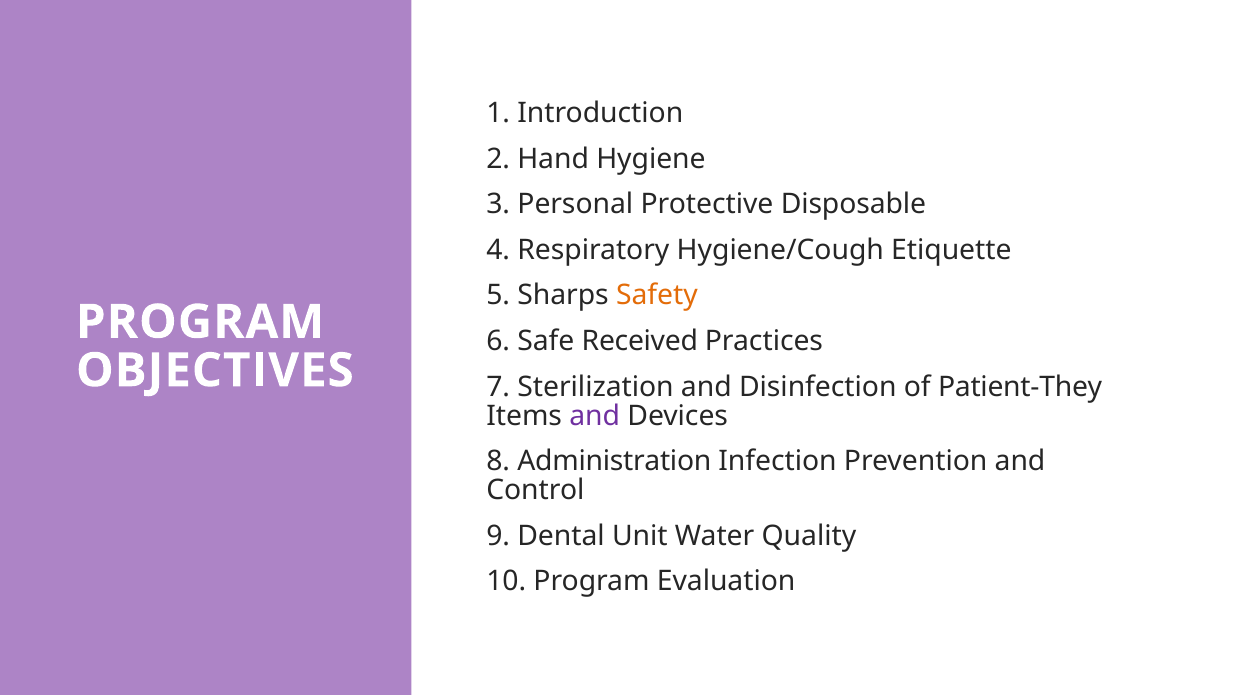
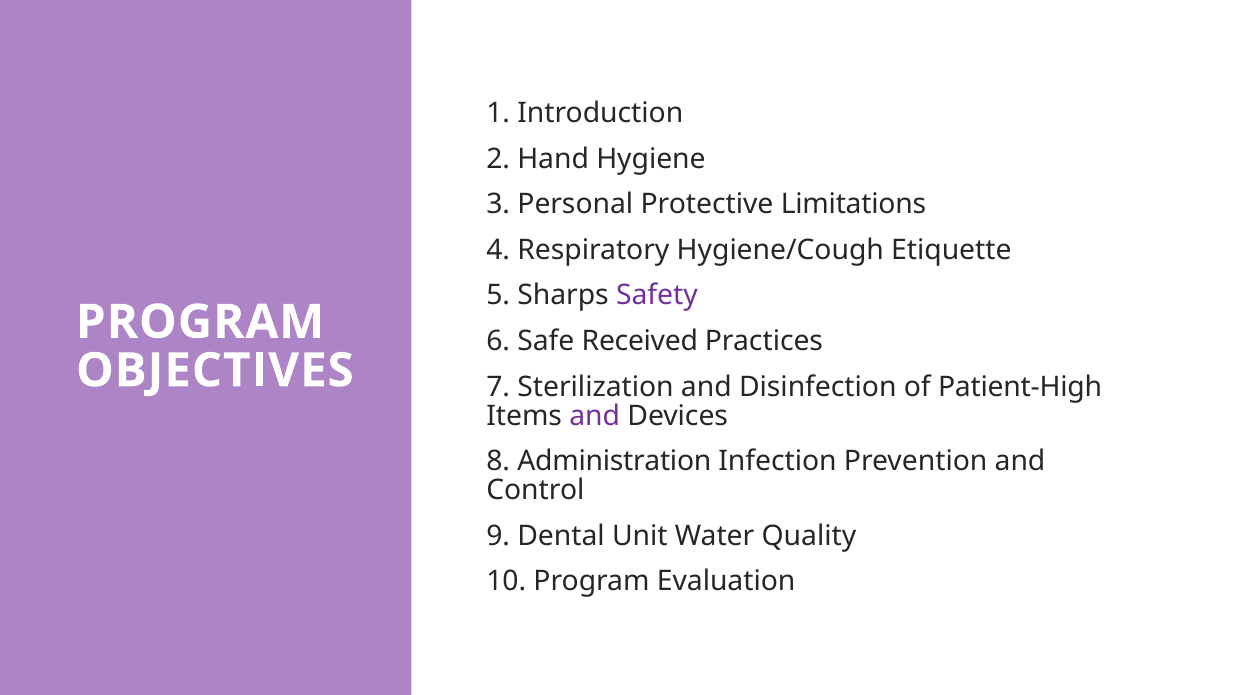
Disposable: Disposable -> Limitations
Safety colour: orange -> purple
Patient-They: Patient-They -> Patient-High
